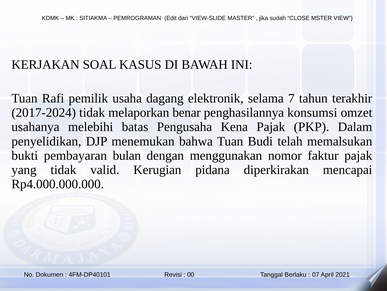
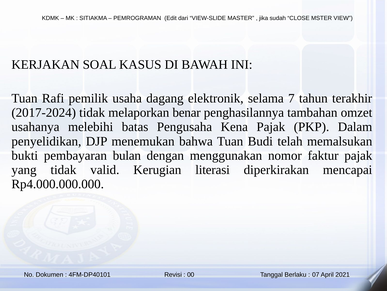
konsumsi: konsumsi -> tambahan
pidana: pidana -> literasi
